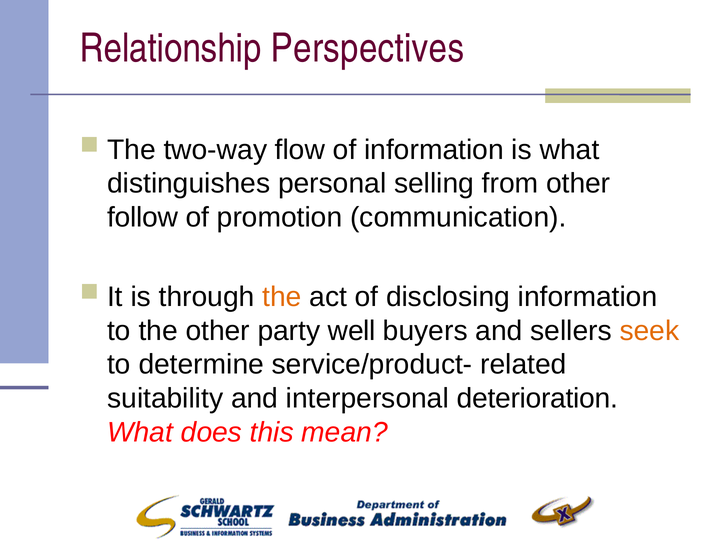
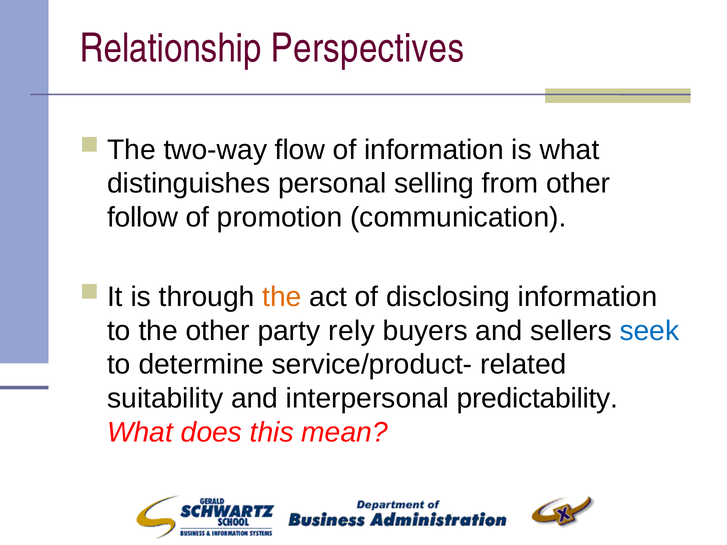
well: well -> rely
seek colour: orange -> blue
deterioration: deterioration -> predictability
